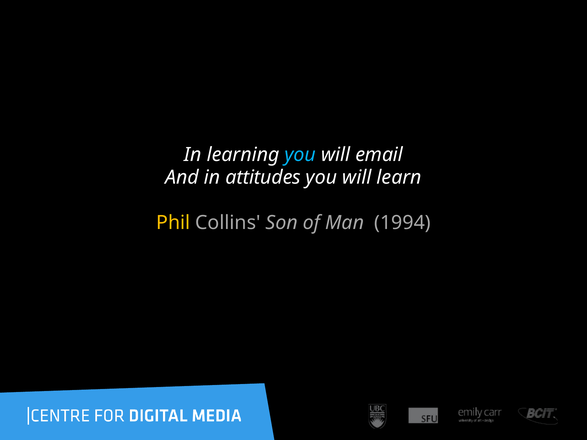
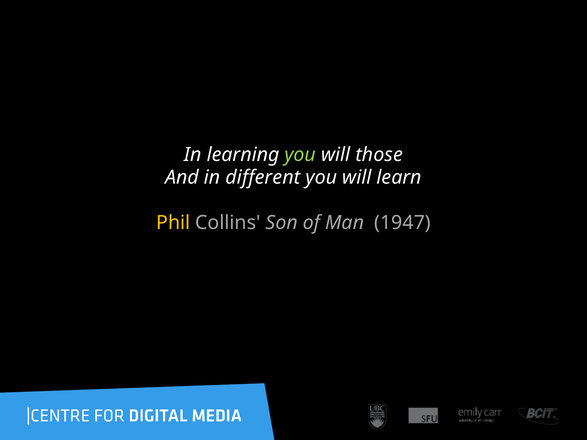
you at (300, 155) colour: light blue -> light green
email: email -> those
attitudes: attitudes -> different
1994: 1994 -> 1947
